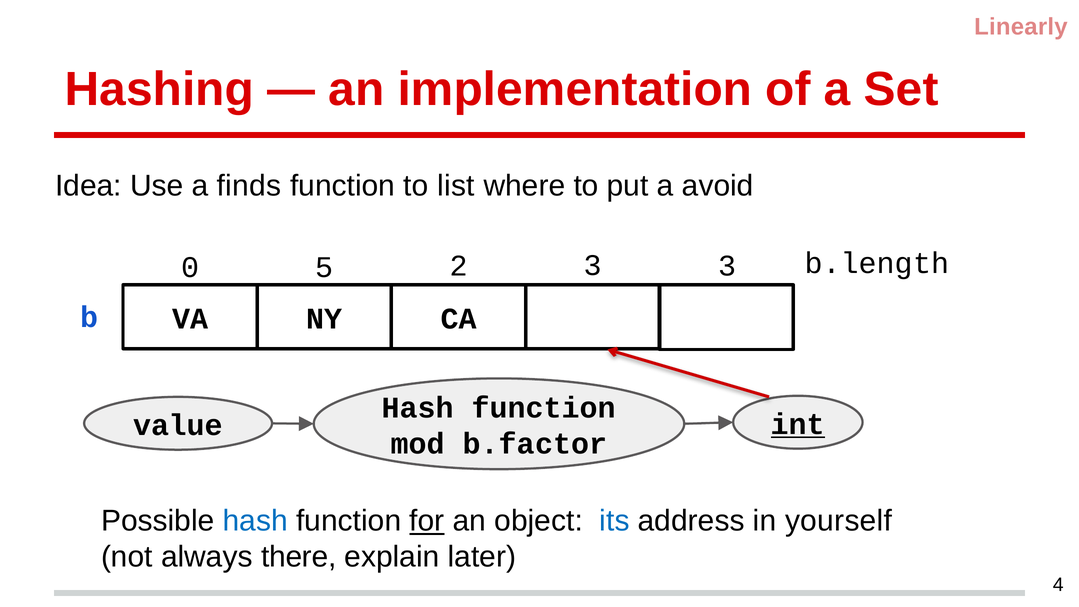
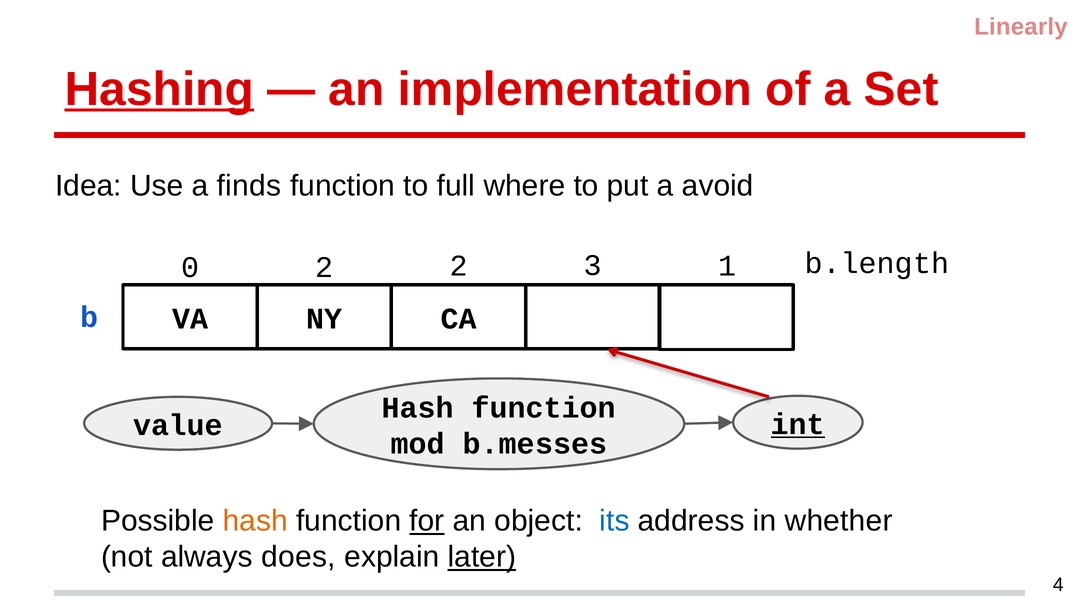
Hashing underline: none -> present
list: list -> full
0 5: 5 -> 2
3 3: 3 -> 1
b.factor: b.factor -> b.messes
hash at (255, 521) colour: blue -> orange
yourself: yourself -> whether
there: there -> does
later underline: none -> present
